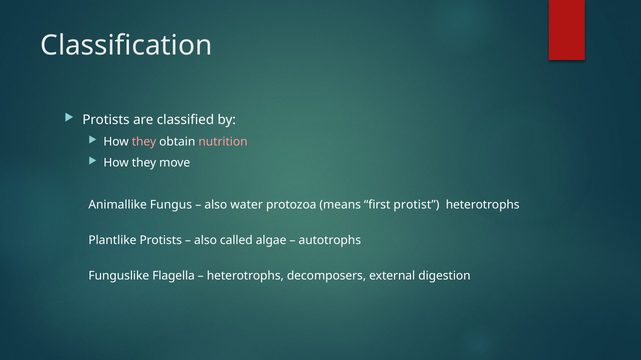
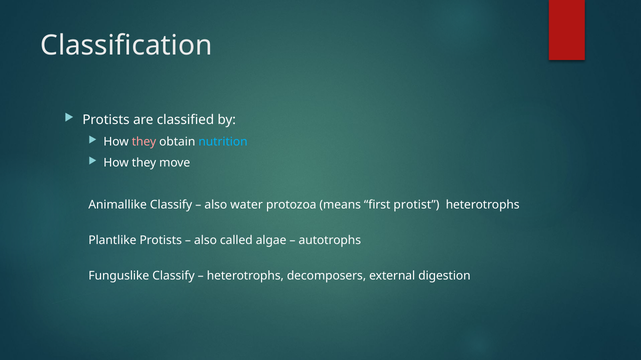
nutrition colour: pink -> light blue
Animallike Fungus: Fungus -> Classify
Funguslike Flagella: Flagella -> Classify
